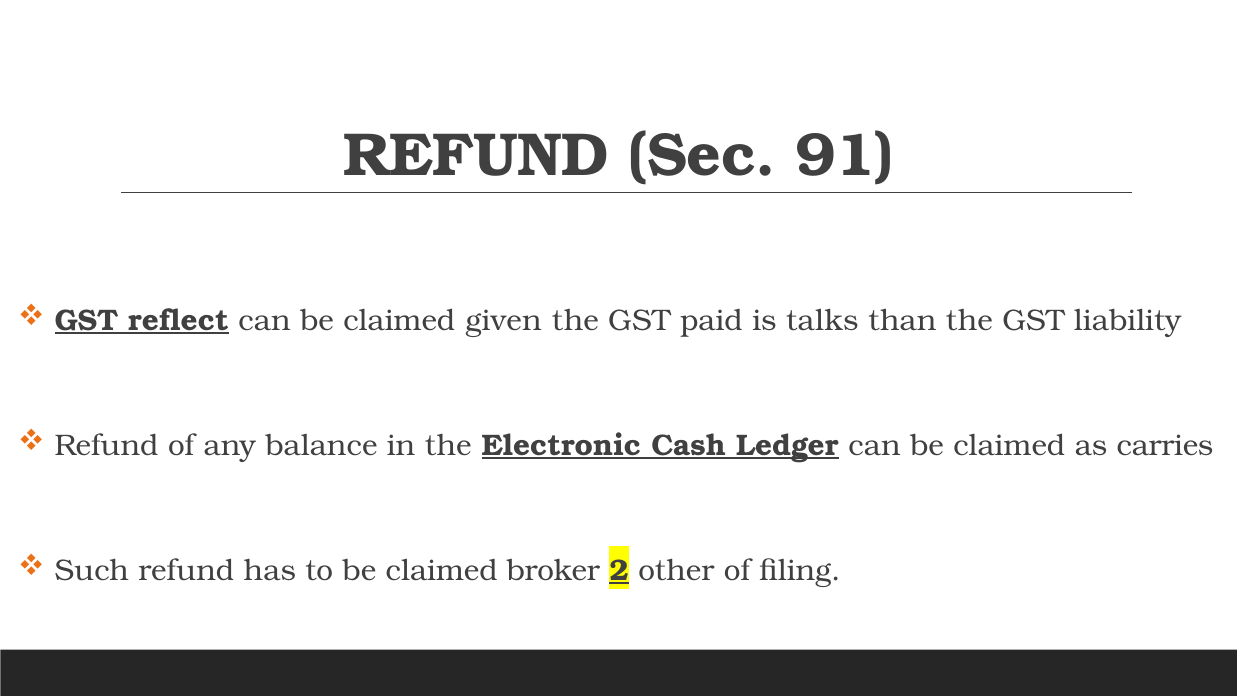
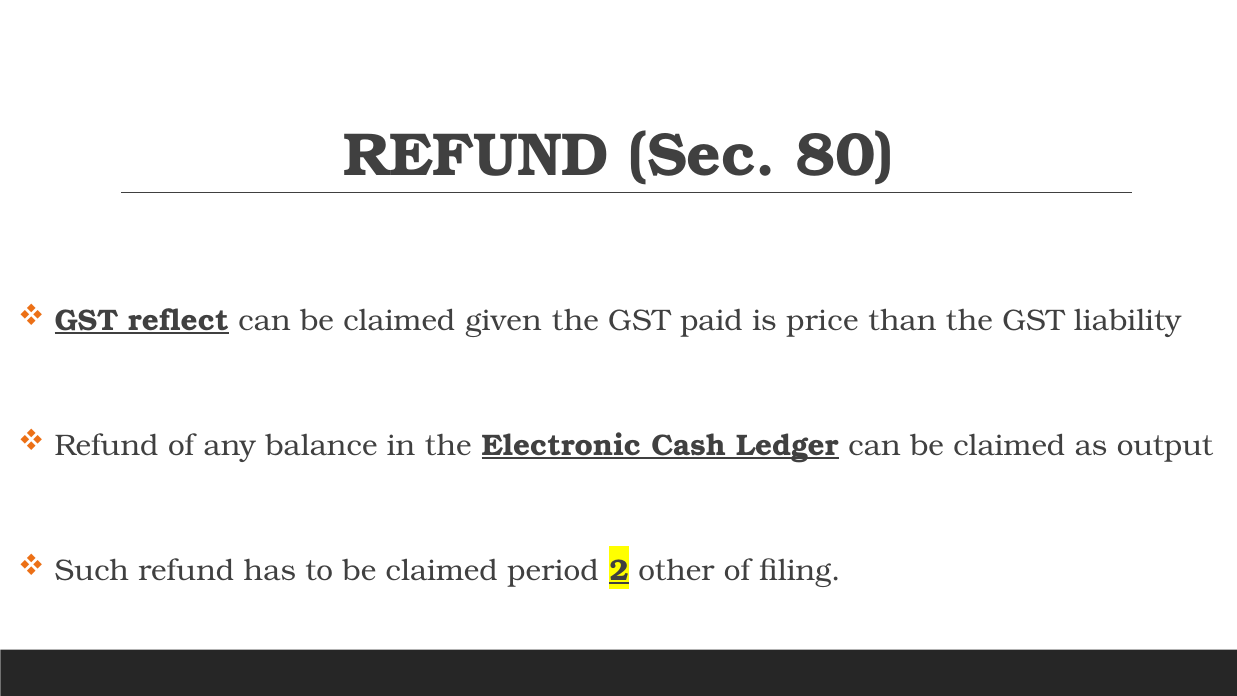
91: 91 -> 80
talks: talks -> price
carries: carries -> output
broker: broker -> period
